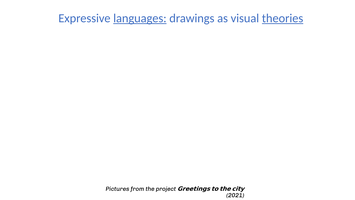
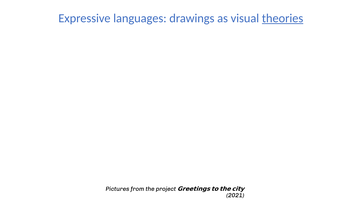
languages underline: present -> none
